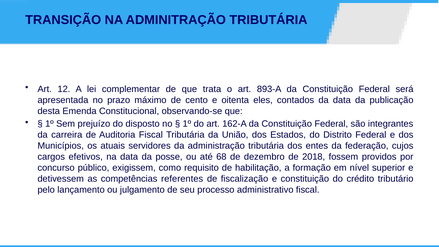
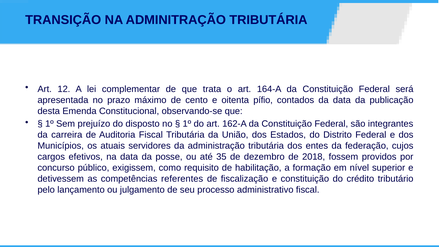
893-A: 893-A -> 164-A
eles: eles -> pífio
68: 68 -> 35
